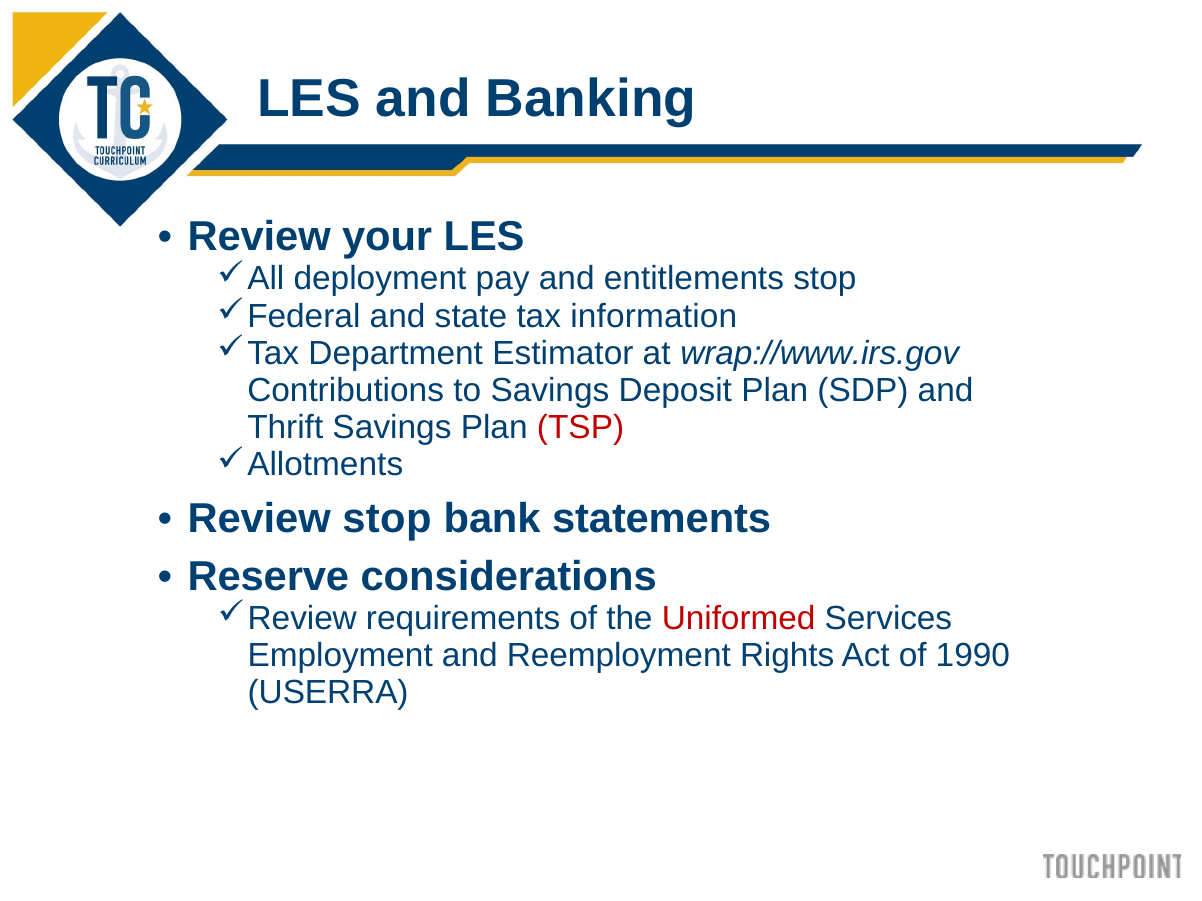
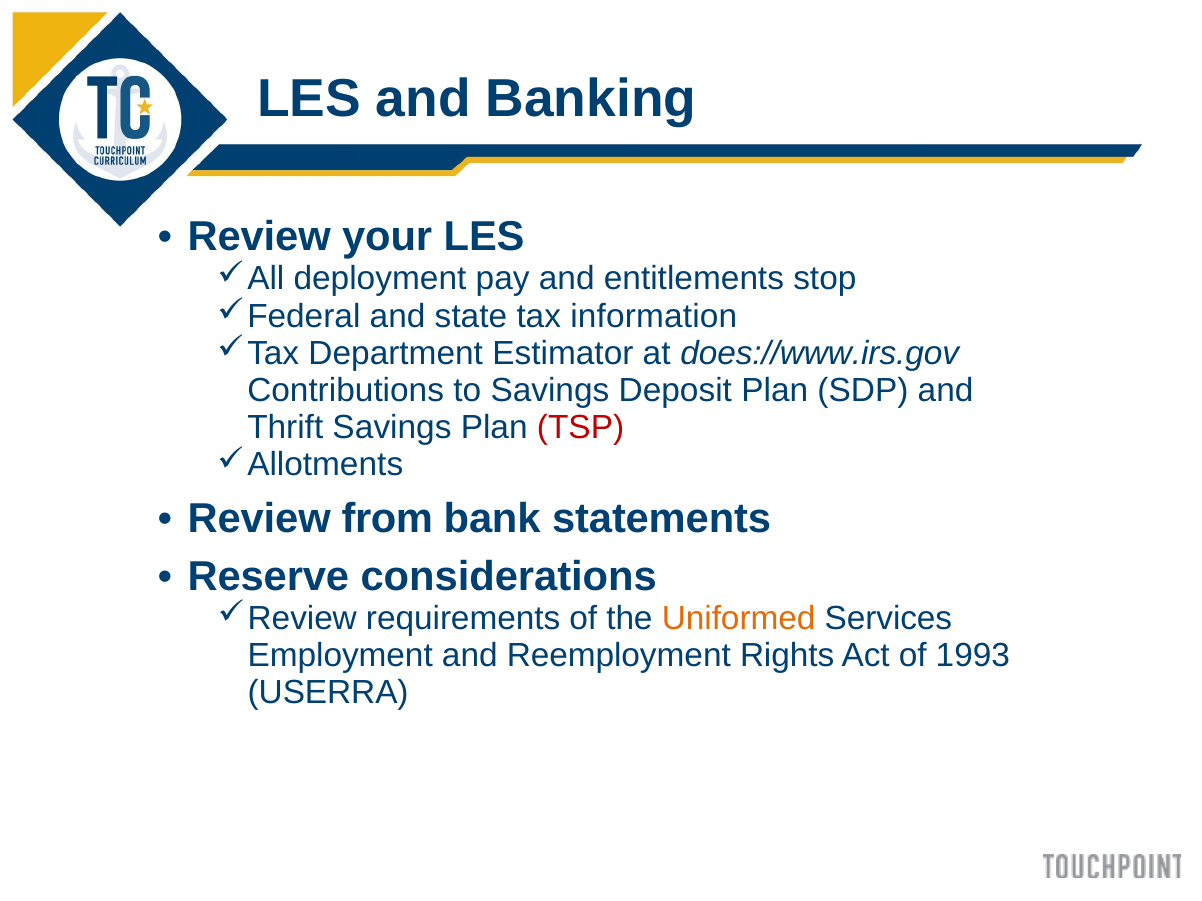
wrap://www.irs.gov: wrap://www.irs.gov -> does://www.irs.gov
Review stop: stop -> from
Uniformed colour: red -> orange
1990: 1990 -> 1993
